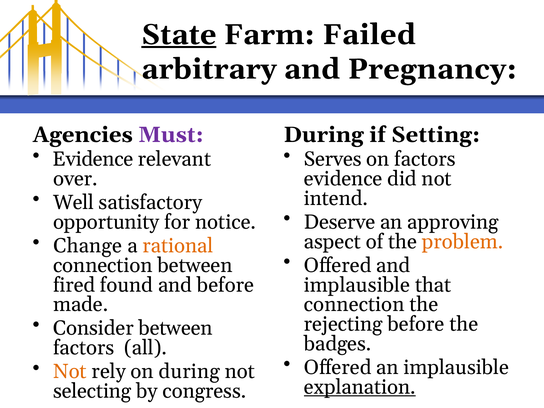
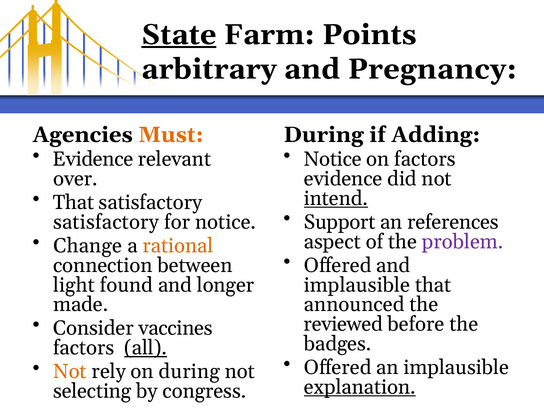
Failed: Failed -> Points
Must colour: purple -> orange
Setting: Setting -> Adding
Serves at (333, 159): Serves -> Notice
Well at (73, 202): Well -> That
intend underline: none -> present
Deserve: Deserve -> Support
approving: approving -> references
opportunity at (106, 222): opportunity -> satisfactory
problem colour: orange -> purple
fired: fired -> light
and before: before -> longer
connection at (354, 305): connection -> announced
Consider between: between -> vaccines
rejecting: rejecting -> reviewed
all underline: none -> present
